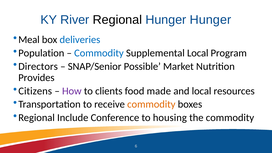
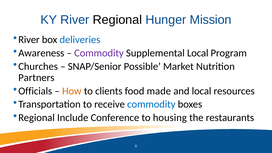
Hunger Hunger: Hunger -> Mission
Meal at (29, 40): Meal -> River
Population: Population -> Awareness
Commodity at (99, 53) colour: blue -> purple
Directors: Directors -> Churches
Provides: Provides -> Partners
Citizens: Citizens -> Officials
How colour: purple -> orange
commodity at (151, 104) colour: orange -> blue
the commodity: commodity -> restaurants
